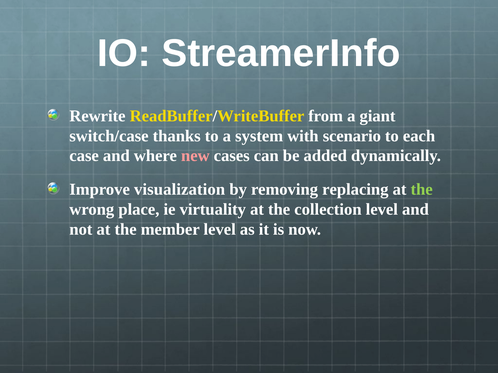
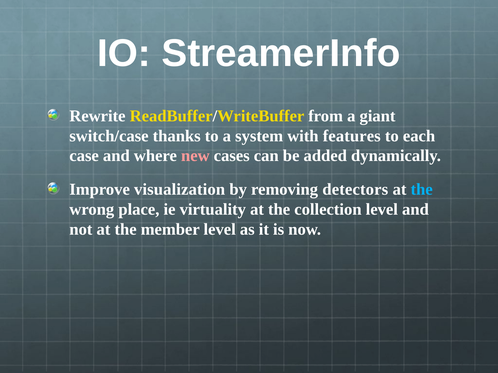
scenario: scenario -> features
replacing: replacing -> detectors
the at (422, 190) colour: light green -> light blue
